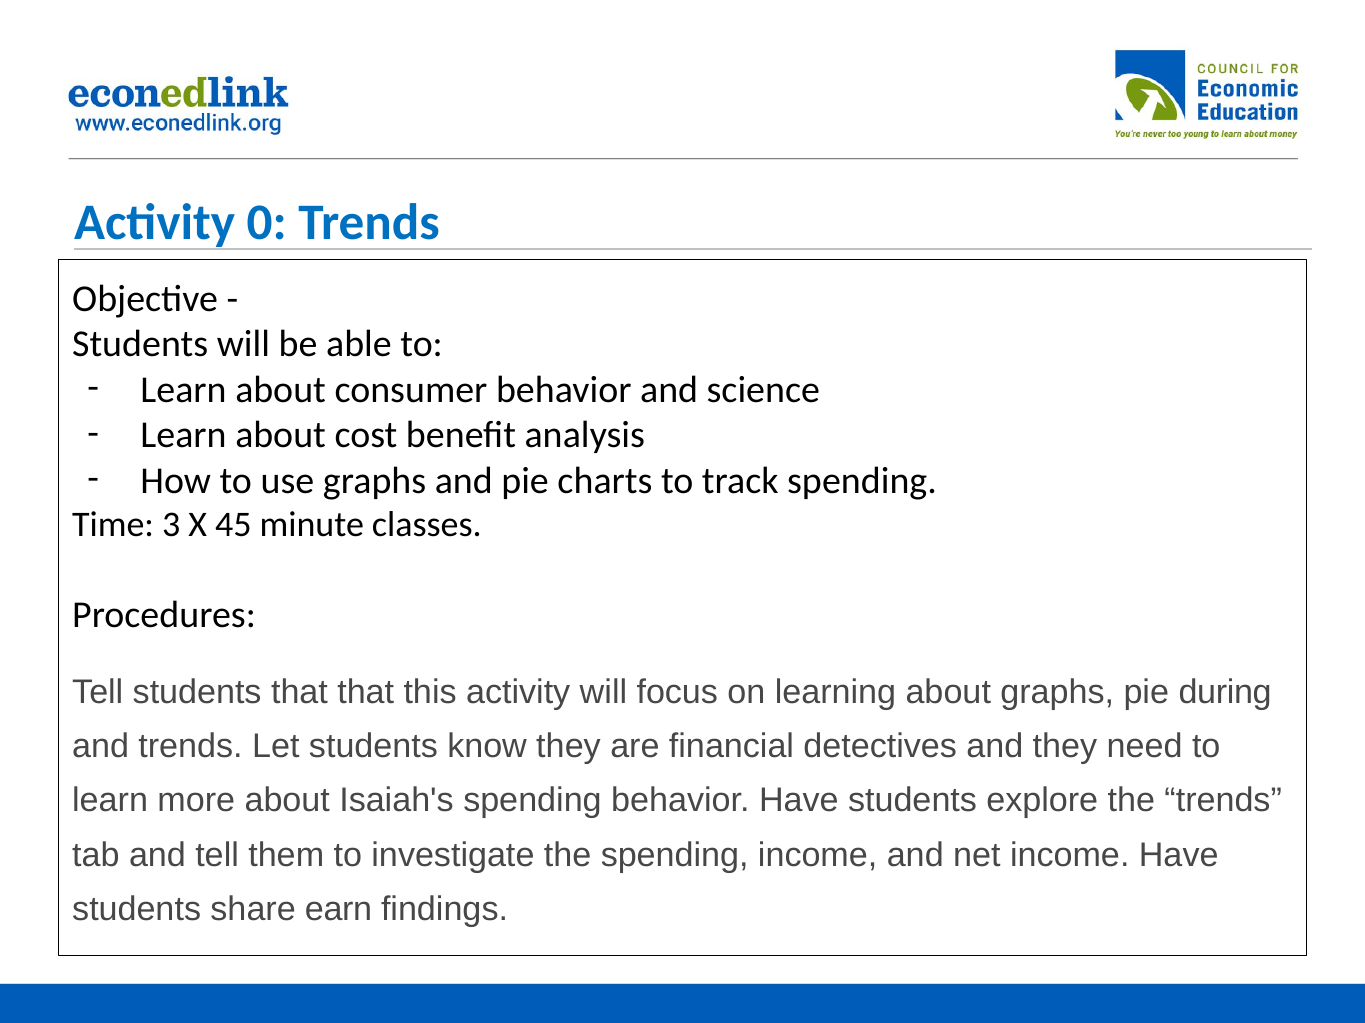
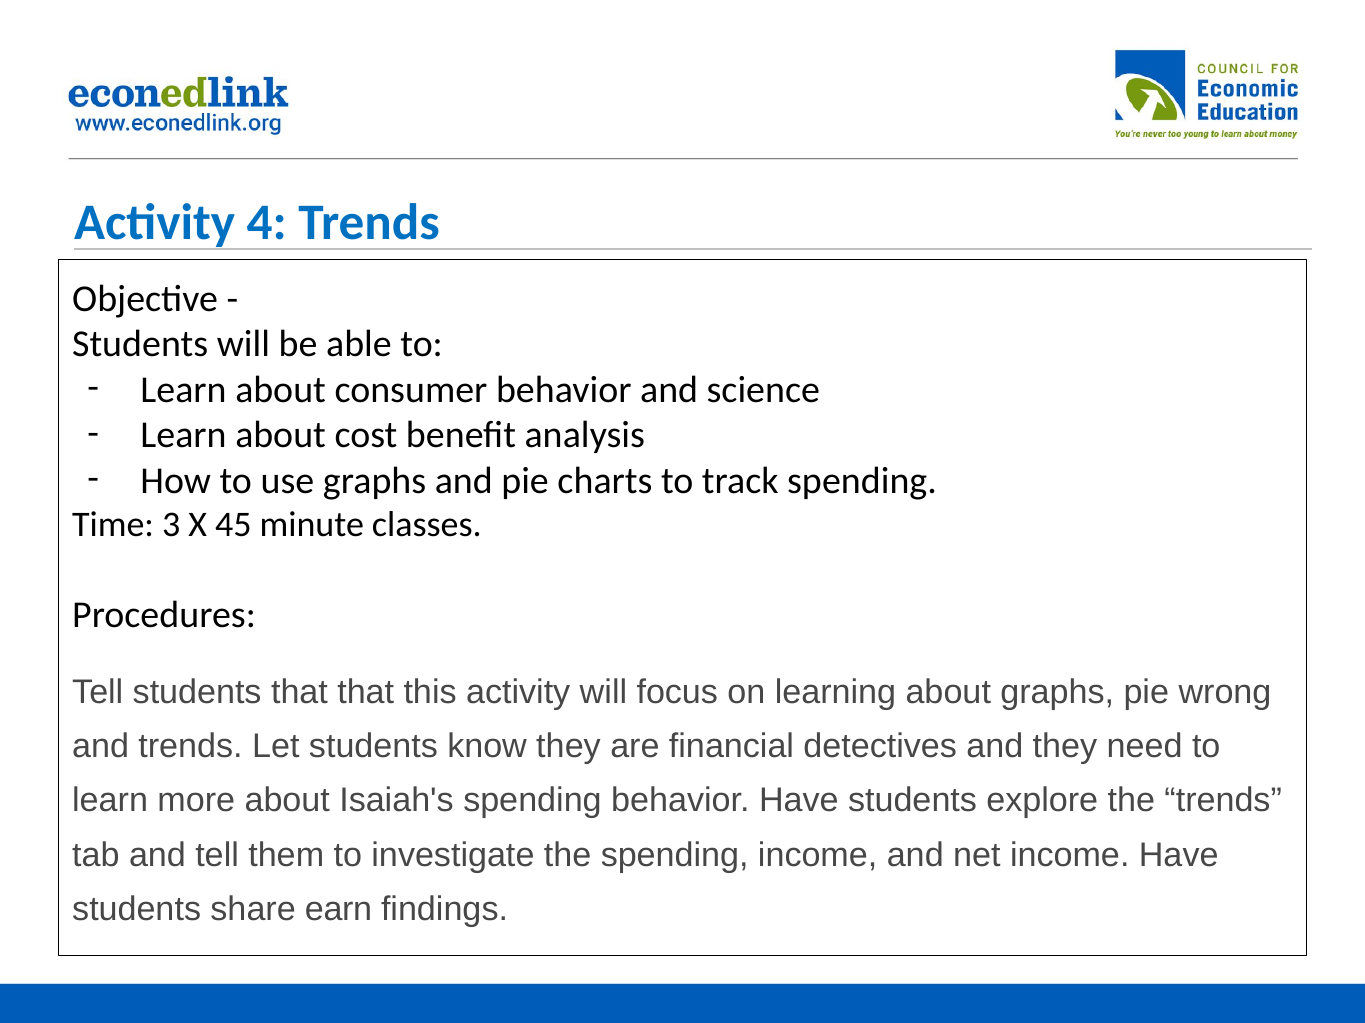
0: 0 -> 4
during: during -> wrong
